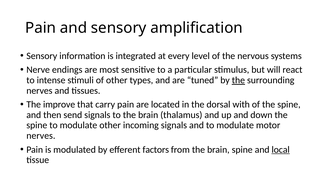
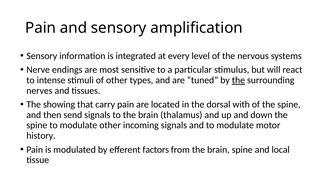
improve: improve -> showing
nerves at (41, 135): nerves -> history
local underline: present -> none
